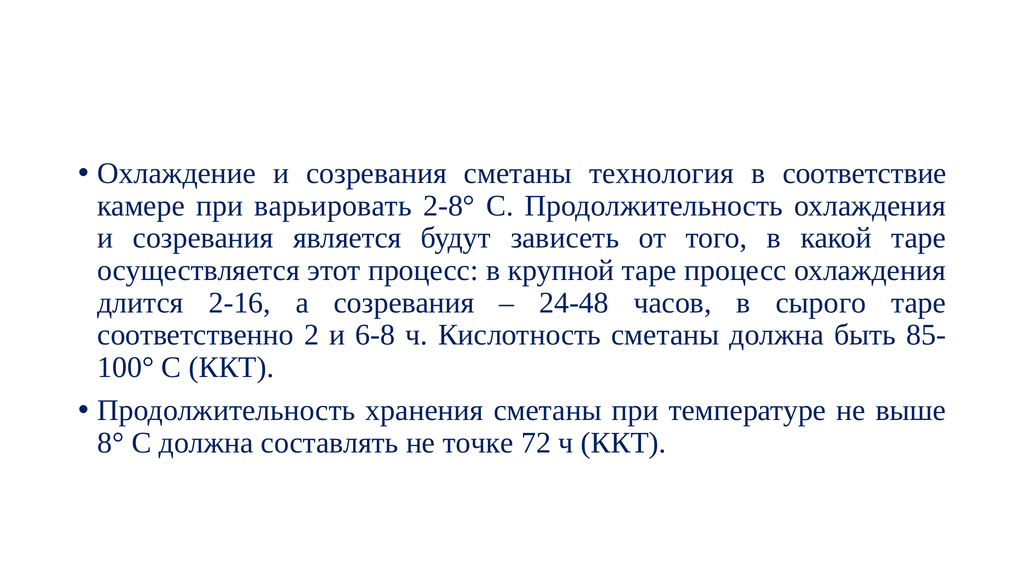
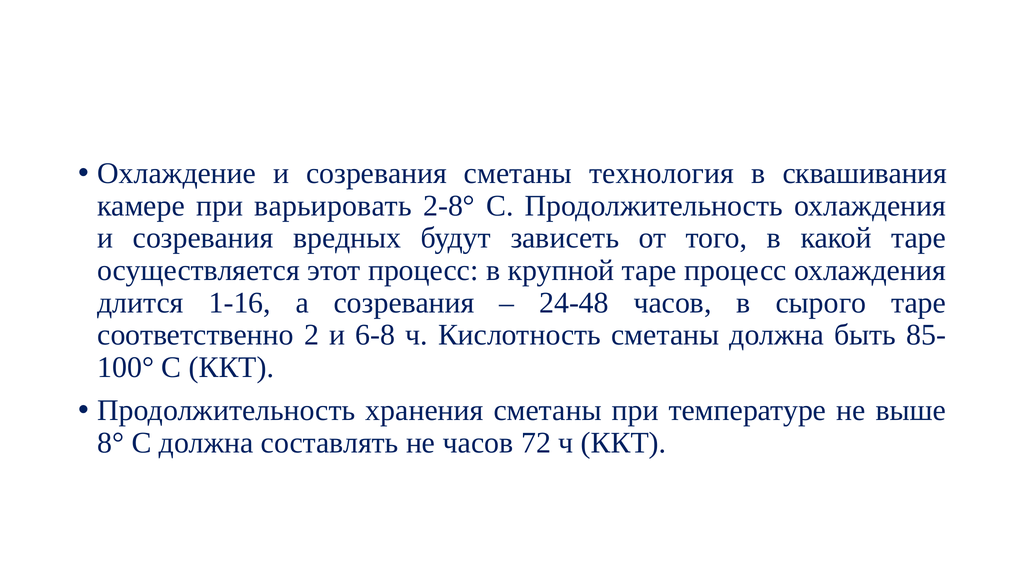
соответствие: соответствие -> сквашивания
является: является -> вредных
2-16: 2-16 -> 1-16
не точке: точке -> часов
